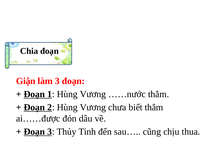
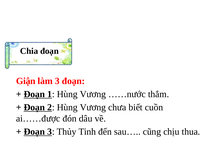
biết thẳm: thẳm -> cuồn
